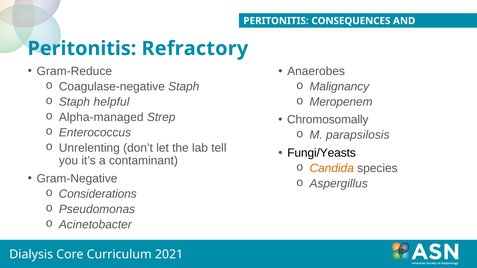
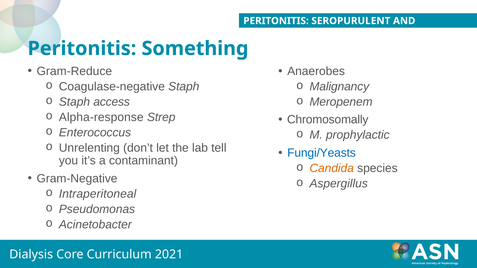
CONSEQUENCES: CONSEQUENCES -> SEROPURULENT
Refractory: Refractory -> Something
helpful: helpful -> access
Alpha-managed: Alpha-managed -> Alpha-response
parapsilosis: parapsilosis -> prophylactic
Fungi/Yeasts colour: black -> blue
Considerations: Considerations -> Intraperitoneal
